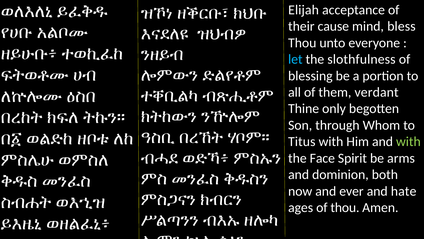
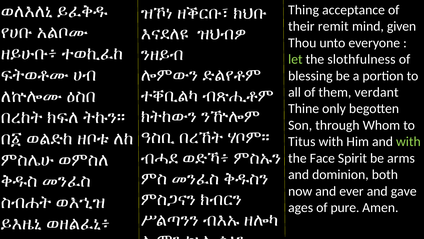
Elijah: Elijah -> Thing
cause: cause -> remit
bless: bless -> given
let colour: light blue -> light green
hate: hate -> gave
of thou: thou -> pure
